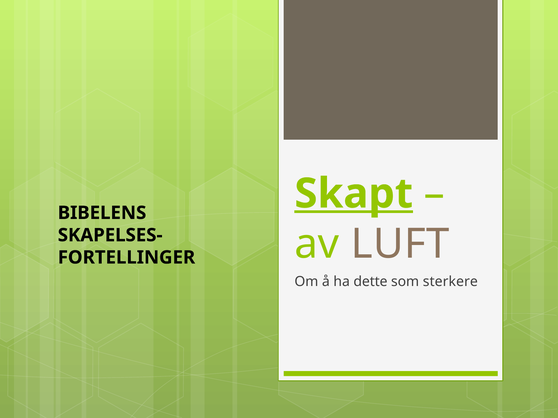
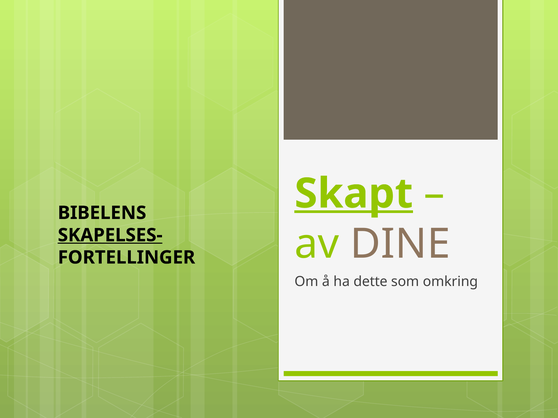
SKAPELSES- underline: none -> present
LUFT: LUFT -> DINE
sterkere: sterkere -> omkring
